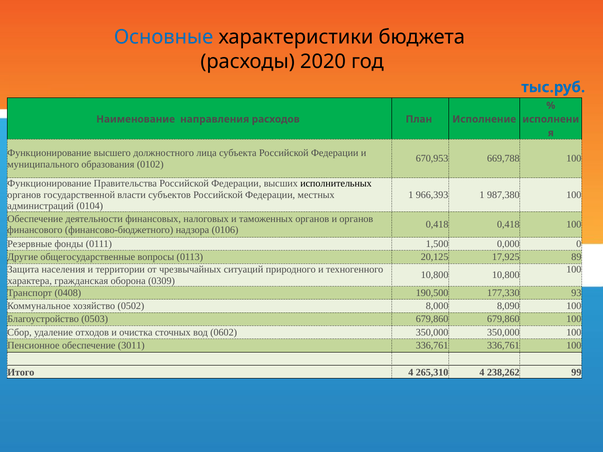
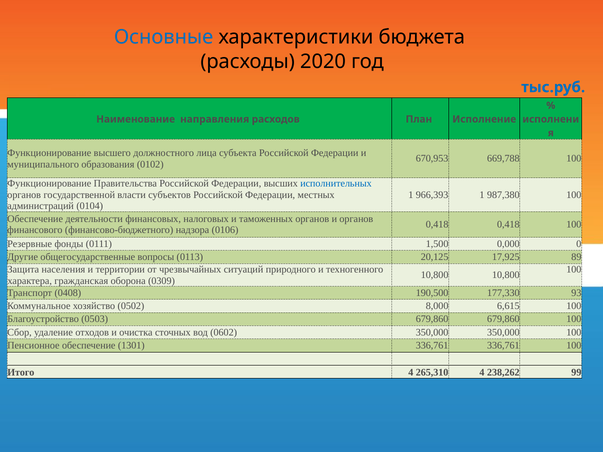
исполнительных colour: black -> blue
8,090: 8,090 -> 6,615
3011: 3011 -> 1301
